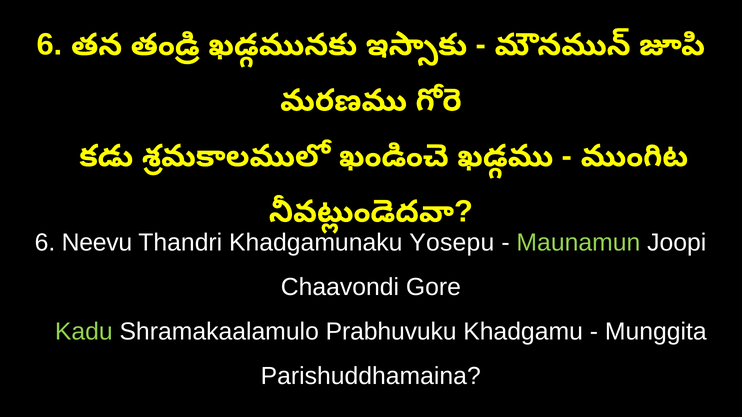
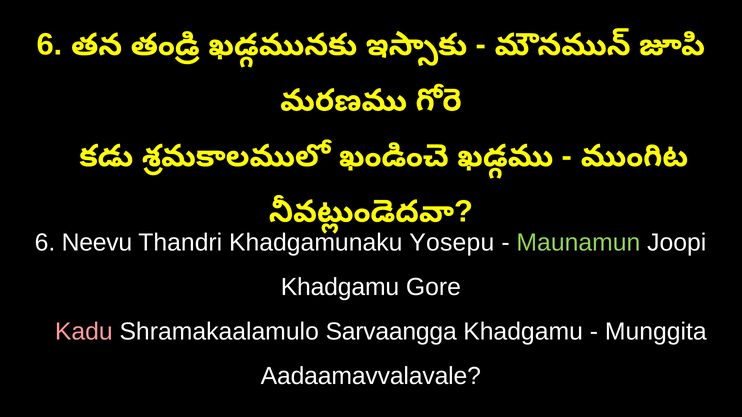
Chaavondi at (340, 287): Chaavondi -> Khadgamu
Kadu colour: light green -> pink
Prabhuvuku: Prabhuvuku -> Sarvaangga
Parishuddhamaina: Parishuddhamaina -> Aadaamavvalavale
